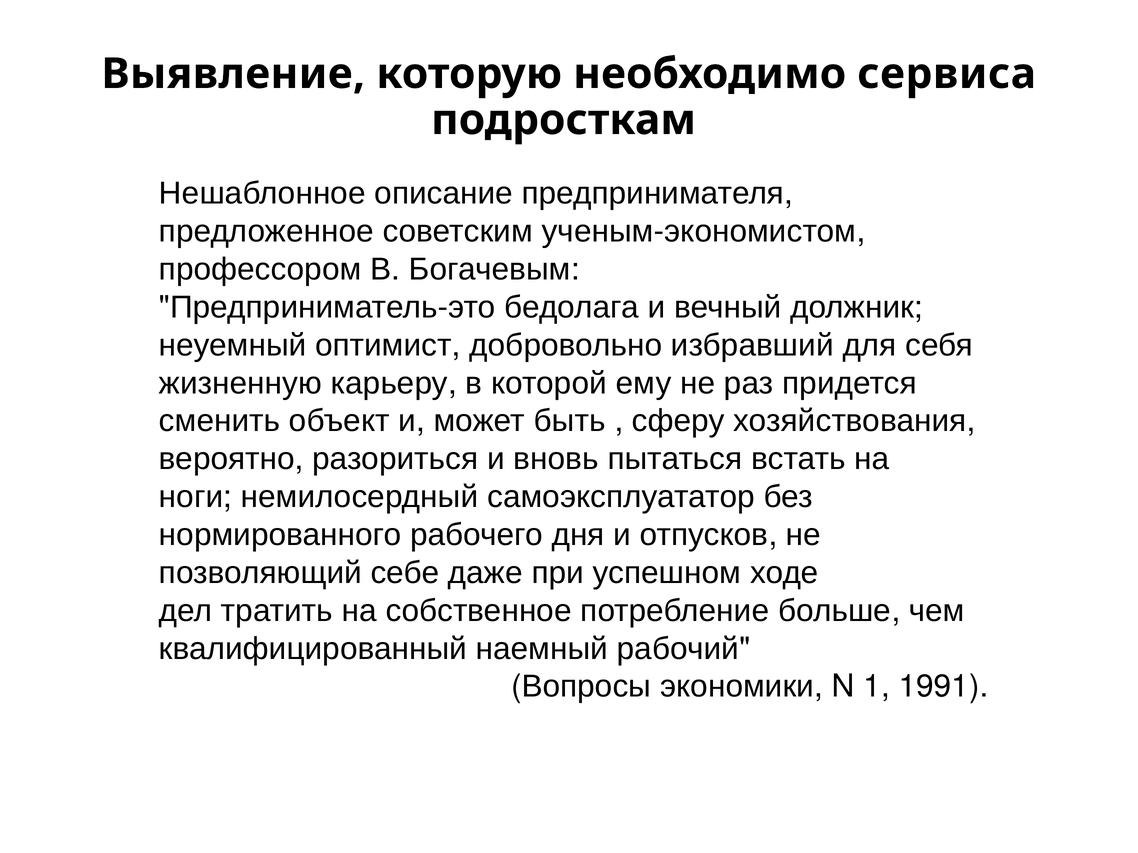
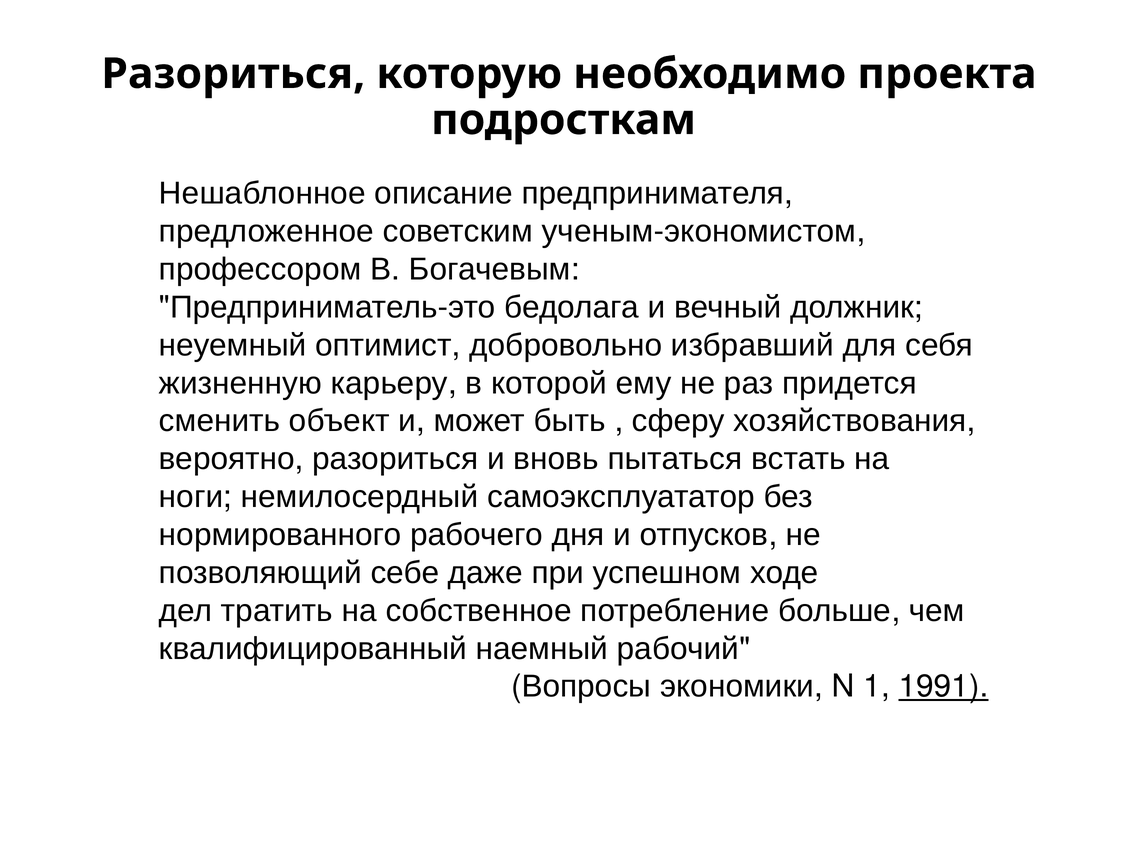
Выявление at (233, 74): Выявление -> Разориться
сервиса: сервиса -> проекта
1991 underline: none -> present
